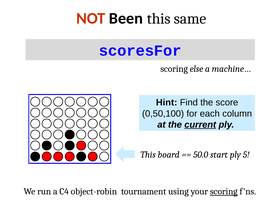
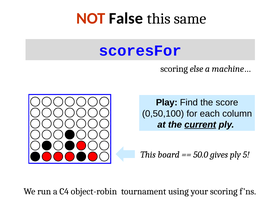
Been: Been -> False
Hint: Hint -> Play
start: start -> gives
scoring at (224, 192) underline: present -> none
